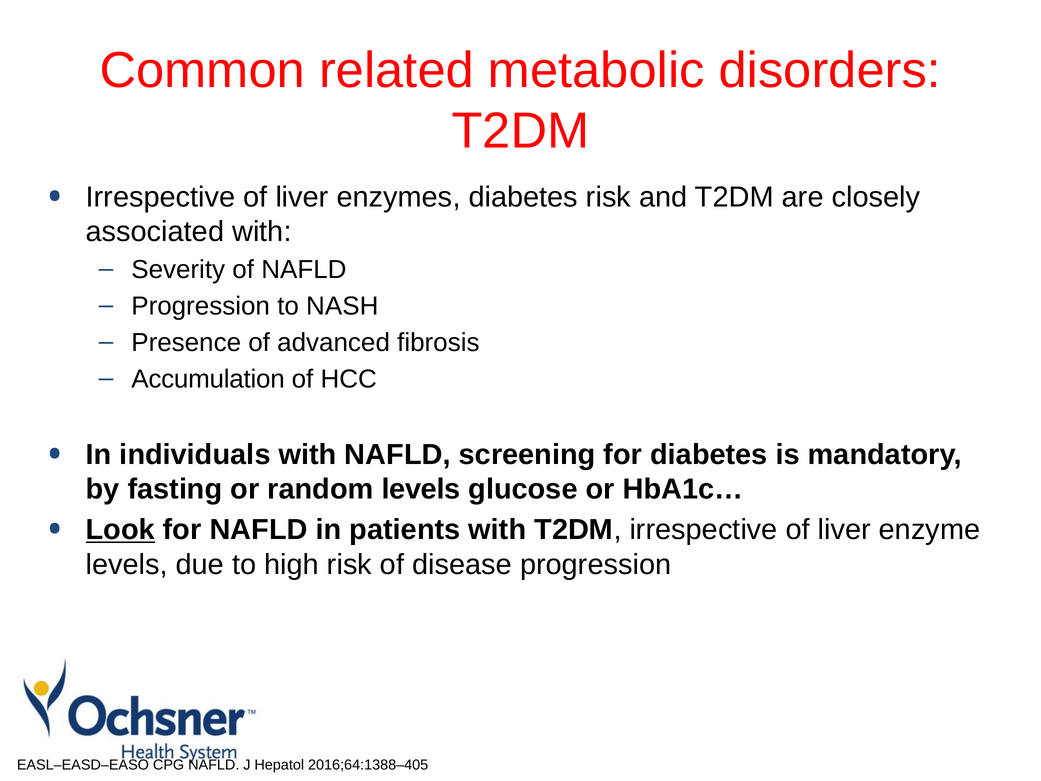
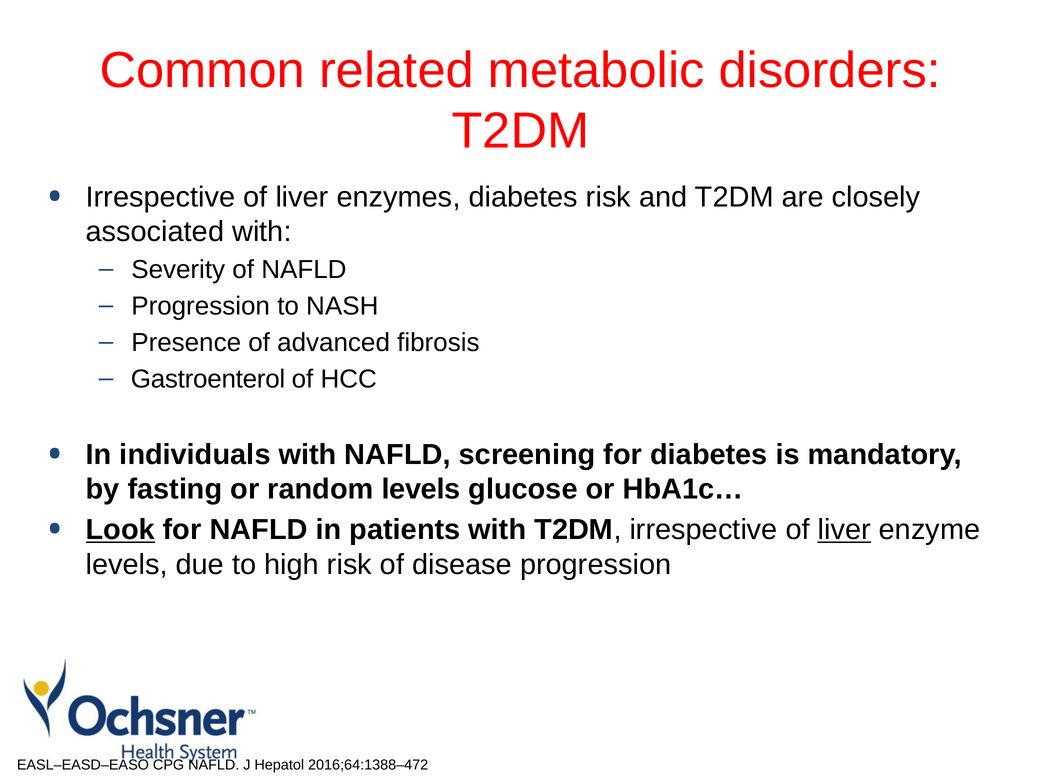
Accumulation: Accumulation -> Gastroenterol
liver at (844, 530) underline: none -> present
2016;64:1388–405: 2016;64:1388–405 -> 2016;64:1388–472
